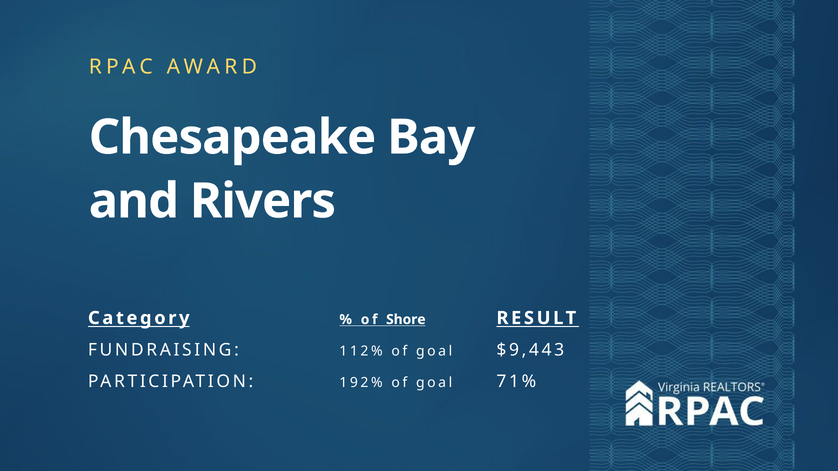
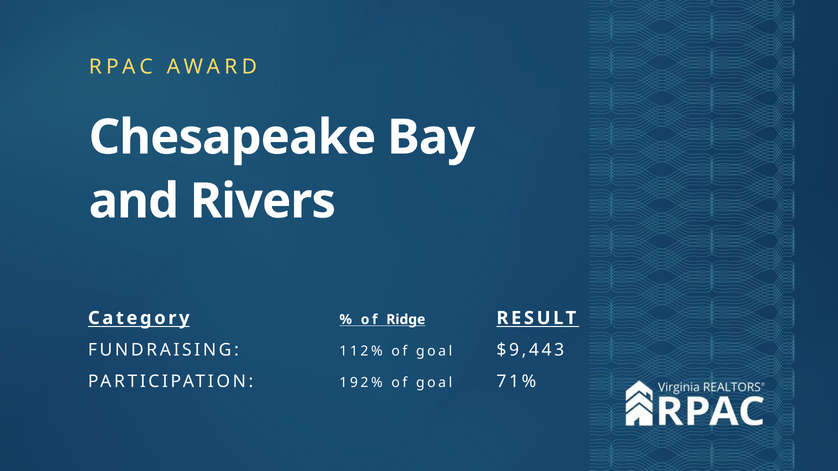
Shore: Shore -> Ridge
